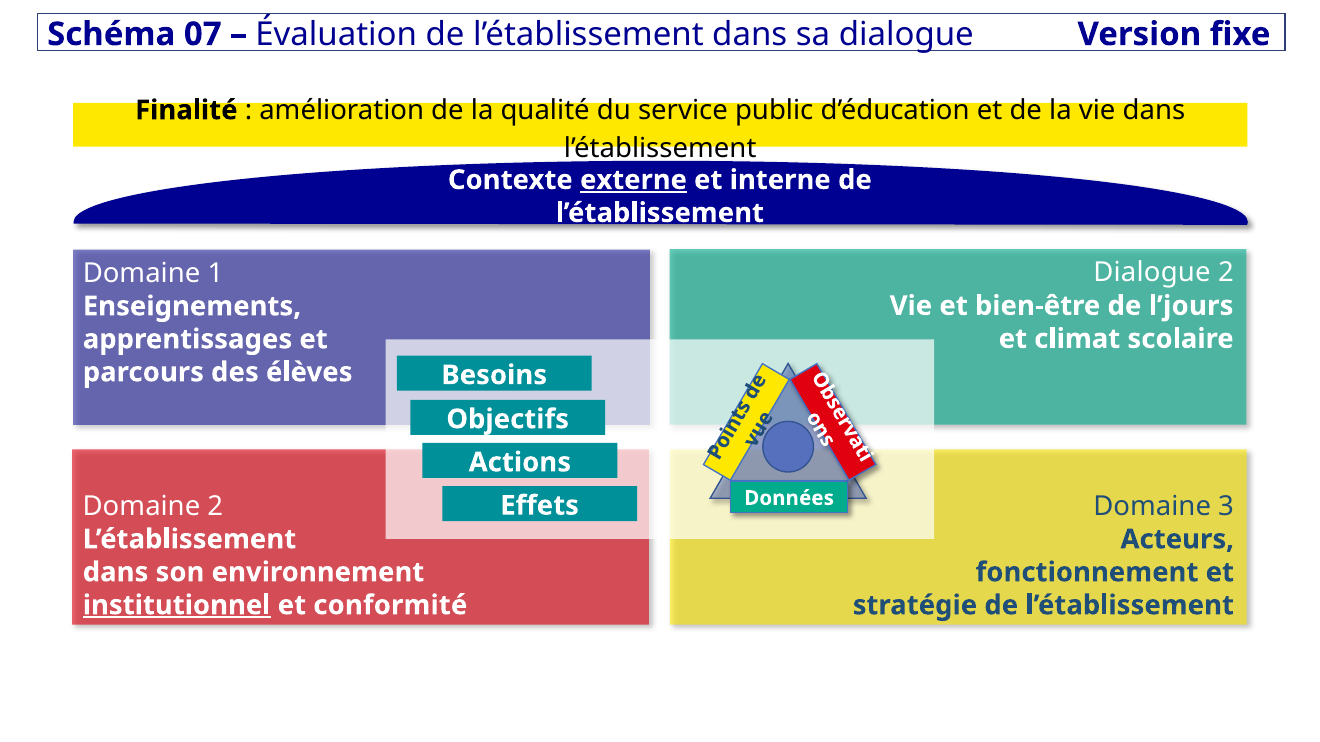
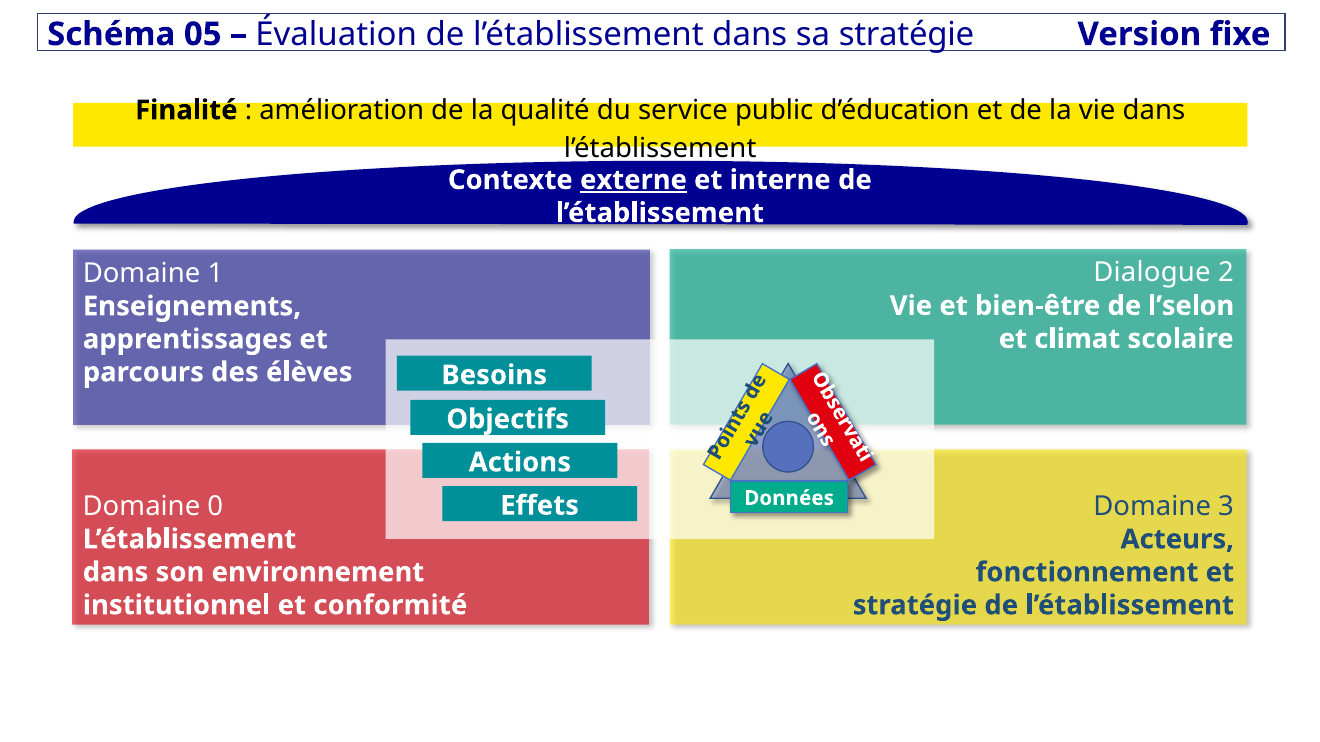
07: 07 -> 05
sa dialogue: dialogue -> stratégie
l’jours: l’jours -> l’selon
Domaine 2: 2 -> 0
institutionnel underline: present -> none
